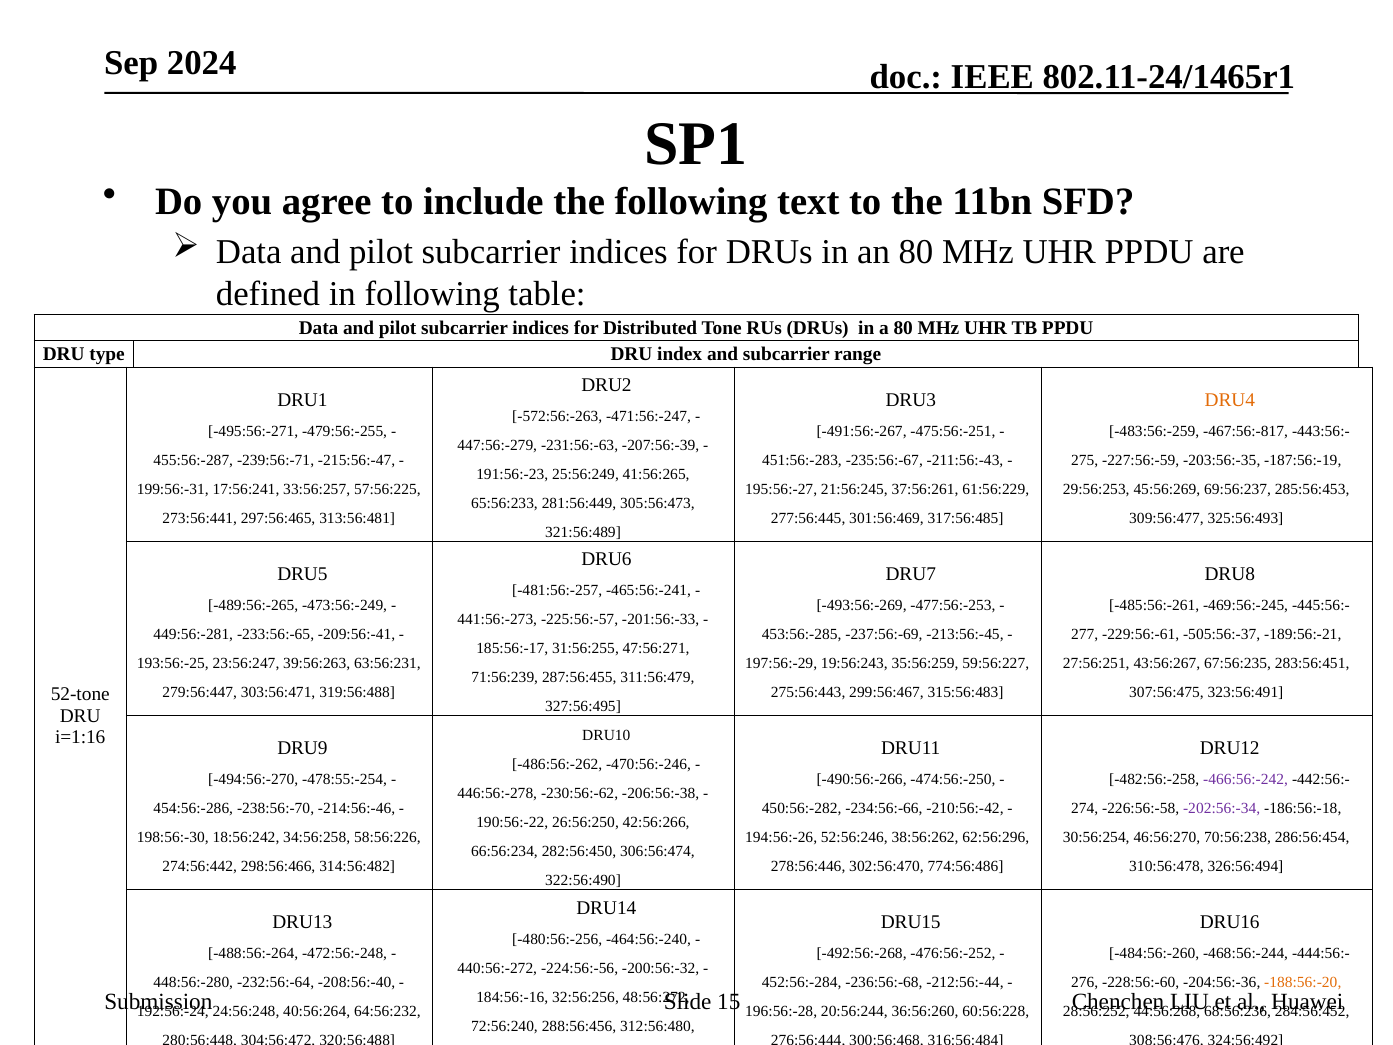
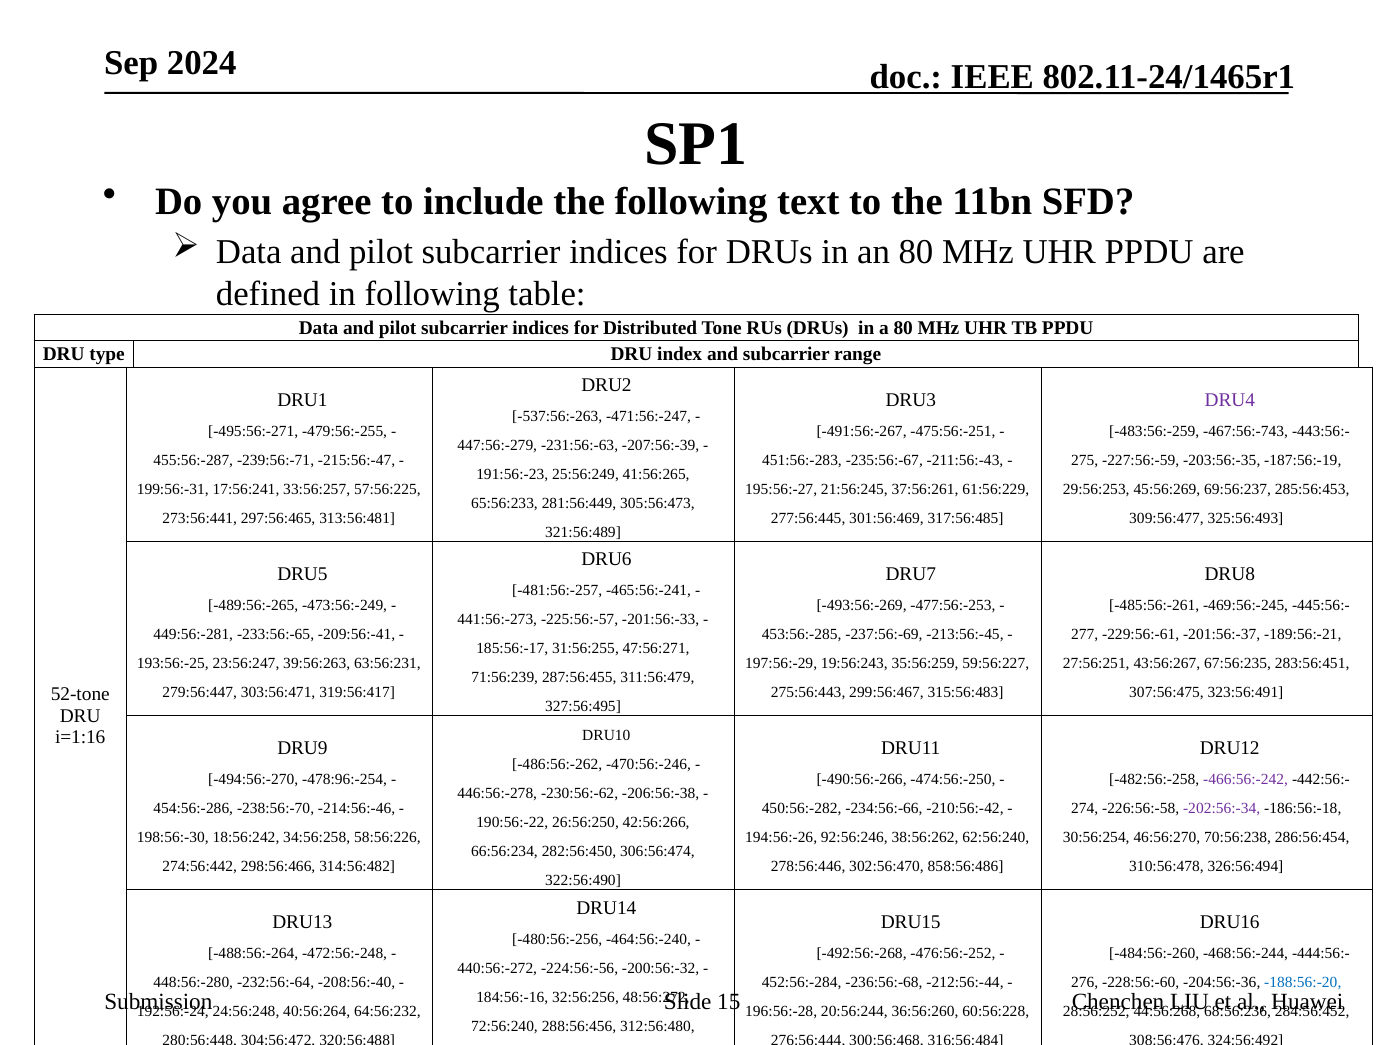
DRU4 colour: orange -> purple
-572:56:-263: -572:56:-263 -> -537:56:-263
-467:56:-817: -467:56:-817 -> -467:56:-743
-505:56:-37: -505:56:-37 -> -201:56:-37
319:56:488: 319:56:488 -> 319:56:417
-478:55:-254: -478:55:-254 -> -478:96:-254
52:56:246: 52:56:246 -> 92:56:246
62:56:296: 62:56:296 -> 62:56:240
774:56:486: 774:56:486 -> 858:56:486
-188:56:-20 colour: orange -> blue
